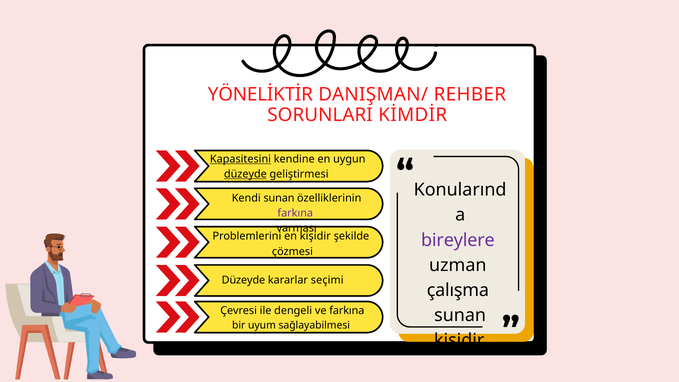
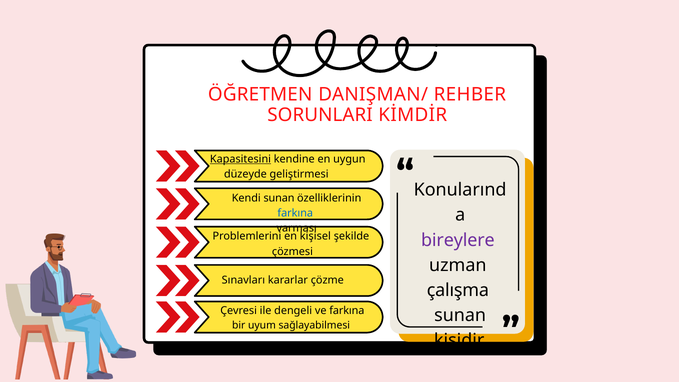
YÖNELİKTİR: YÖNELİKTİR -> ÖĞRETMEN
düzeyde at (245, 174) underline: present -> none
farkına at (295, 213) colour: purple -> blue
en kişidir: kişidir -> kişisel
Düzeyde at (243, 280): Düzeyde -> Sınavları
seçimi: seçimi -> çözme
